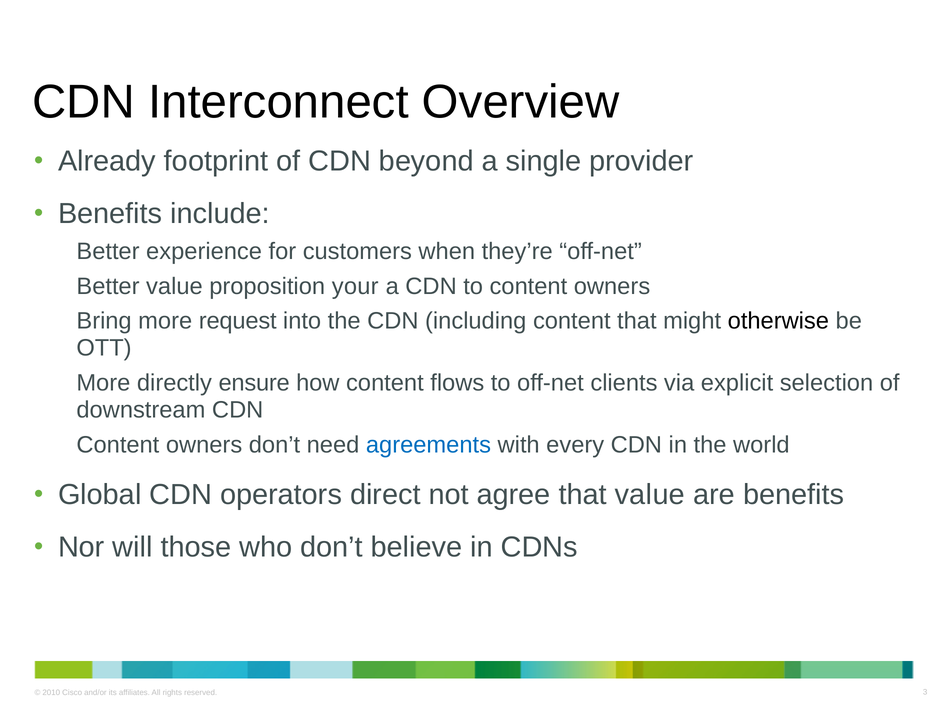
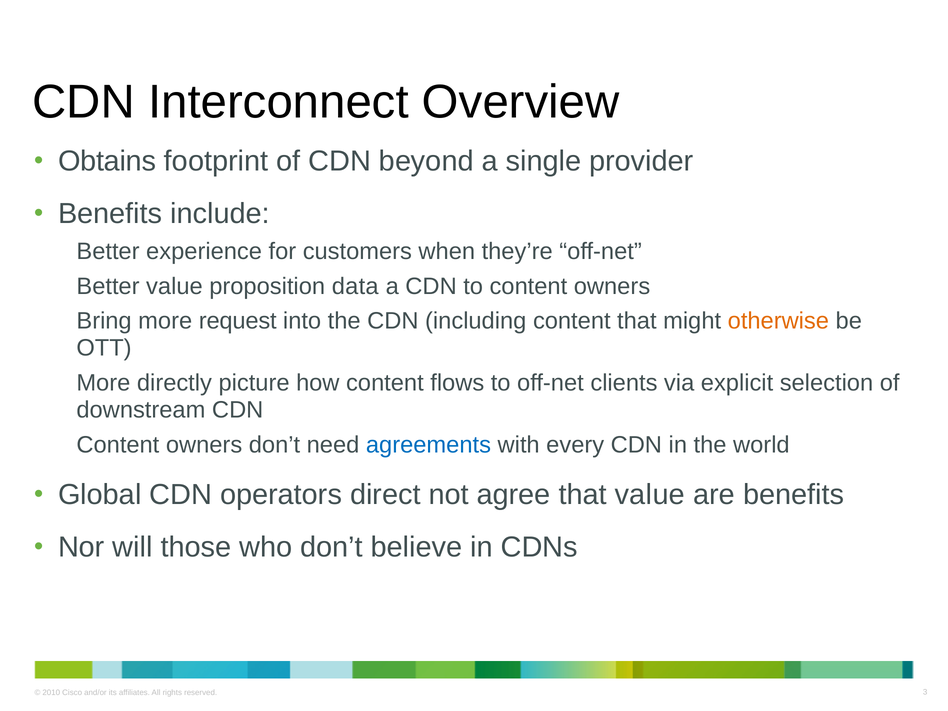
Already: Already -> Obtains
your: your -> data
otherwise colour: black -> orange
ensure: ensure -> picture
